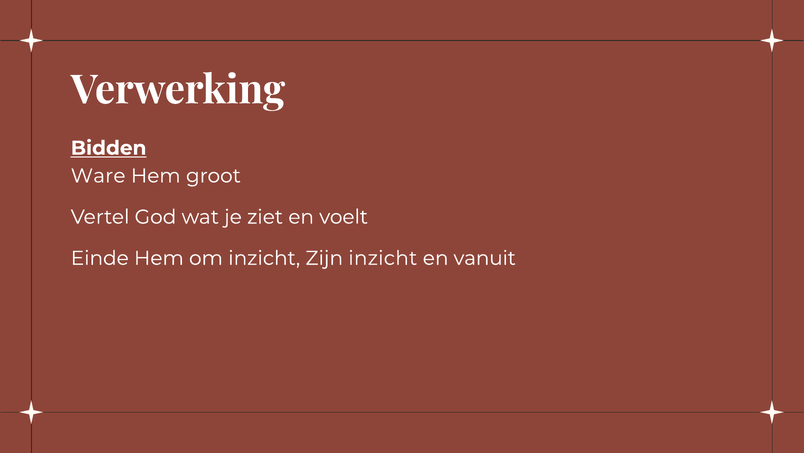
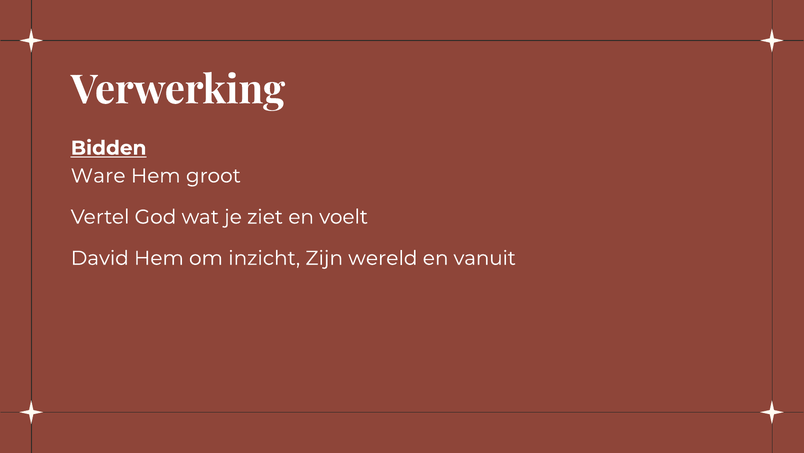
Einde: Einde -> David
Zijn inzicht: inzicht -> wereld
